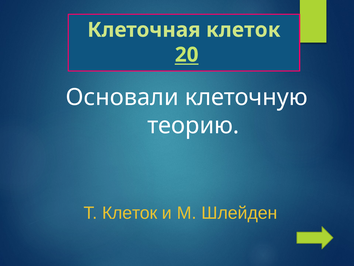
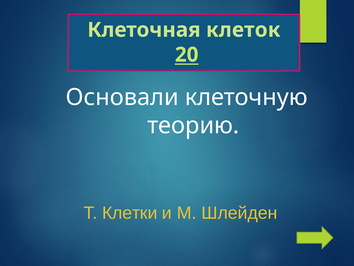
Т Клеток: Клеток -> Клетки
